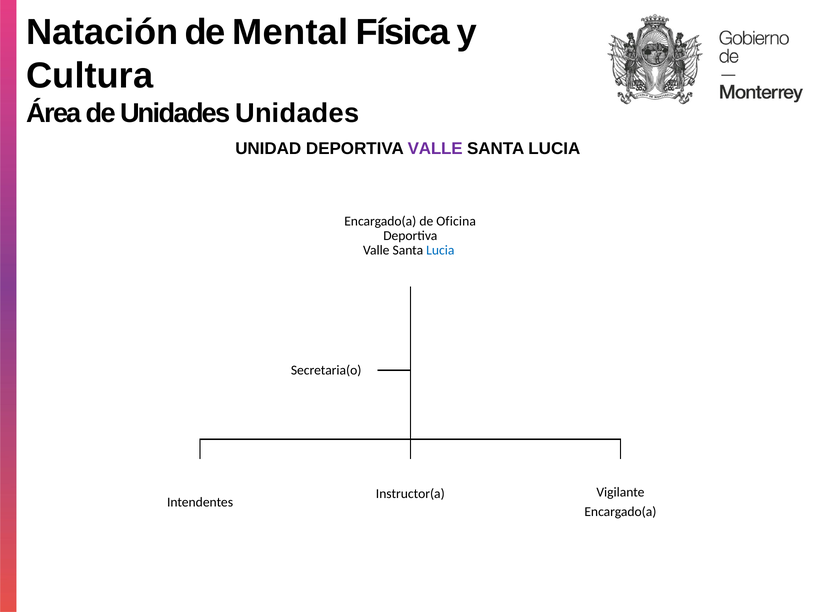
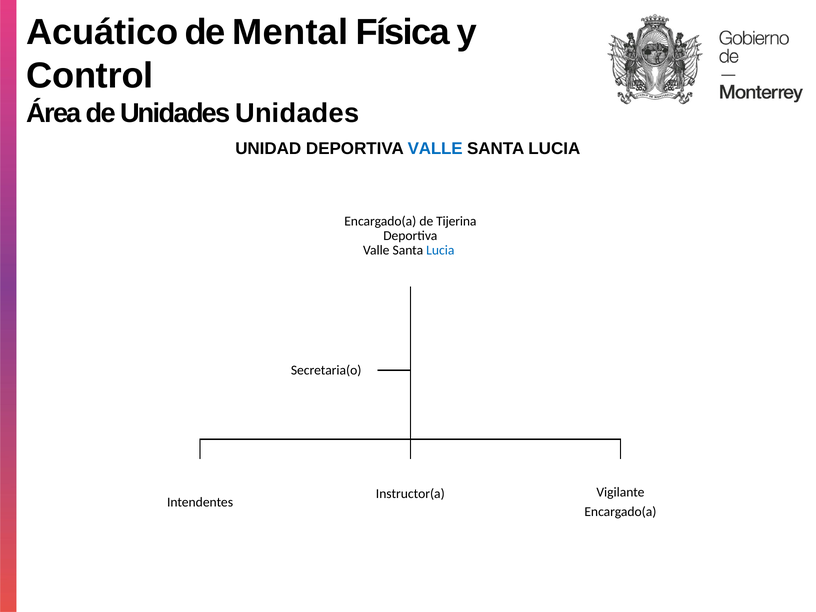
Natación: Natación -> Acuático
Cultura: Cultura -> Control
VALLE at (435, 148) colour: purple -> blue
Oficina: Oficina -> Tijerina
